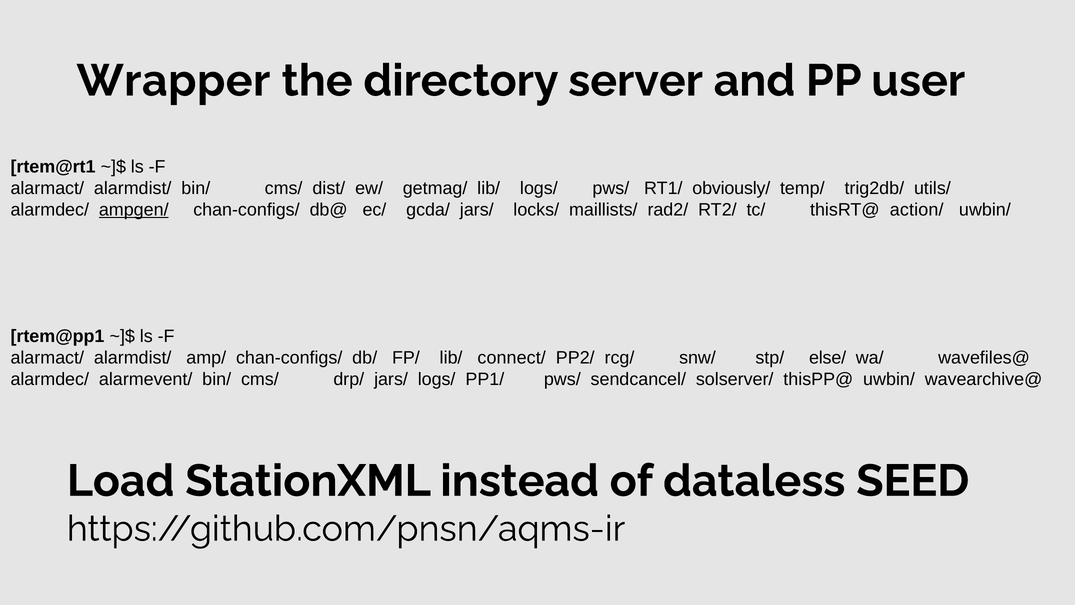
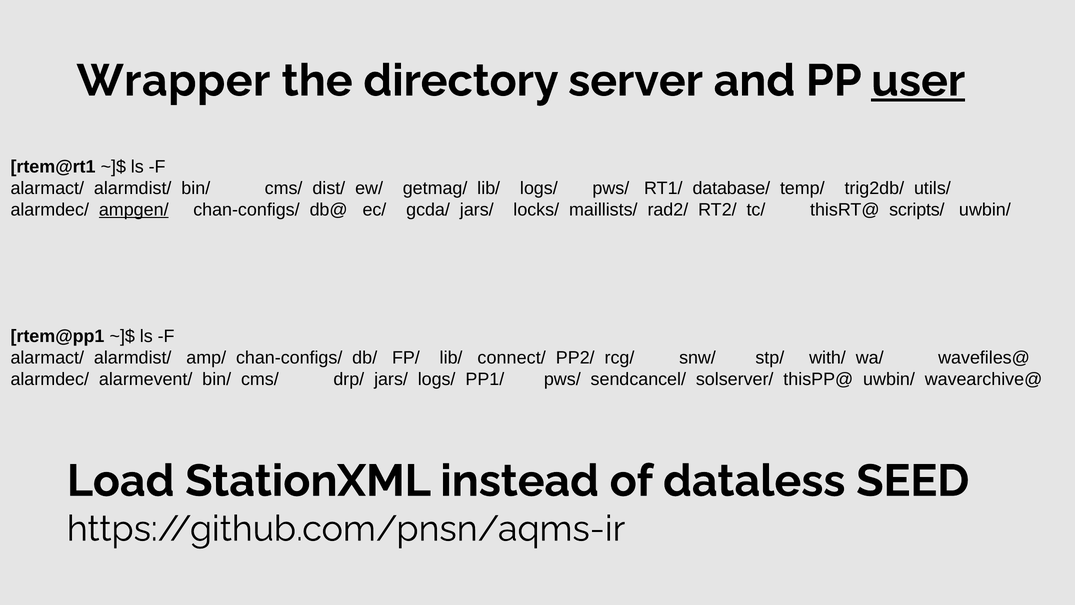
user underline: none -> present
obviously/: obviously/ -> database/
action/: action/ -> scripts/
else/: else/ -> with/
